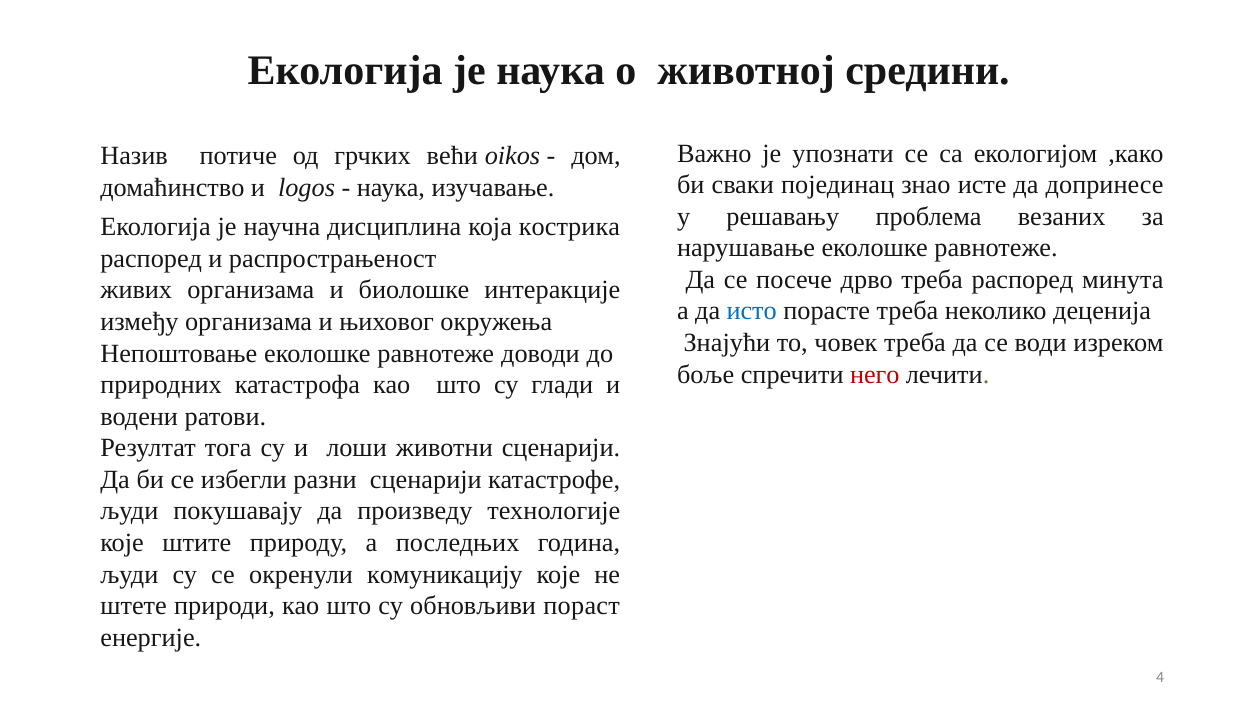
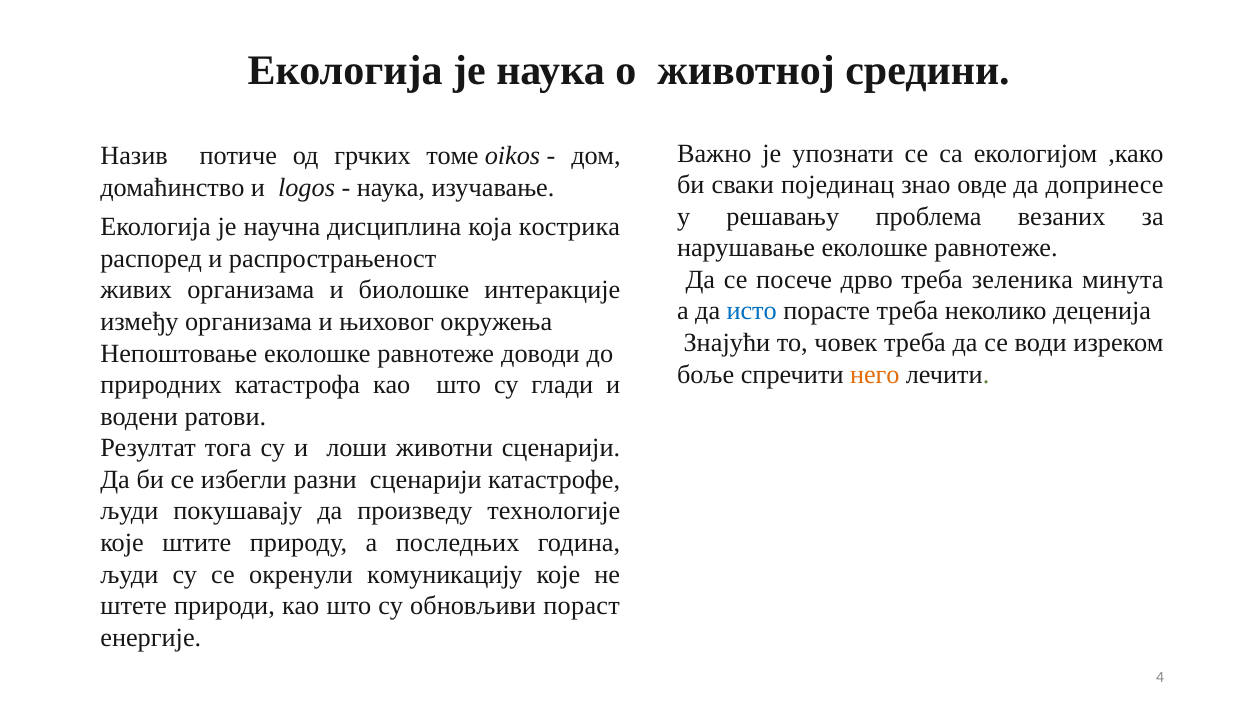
већи: већи -> томе
исте: исте -> овде
треба распоред: распоред -> зеленика
него colour: red -> orange
